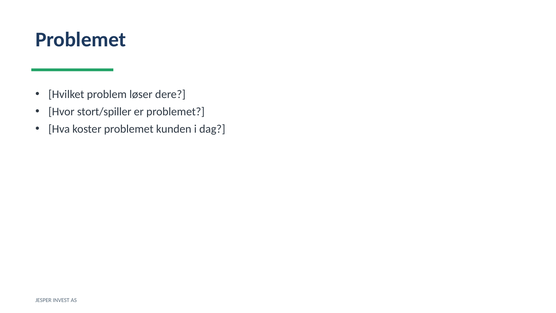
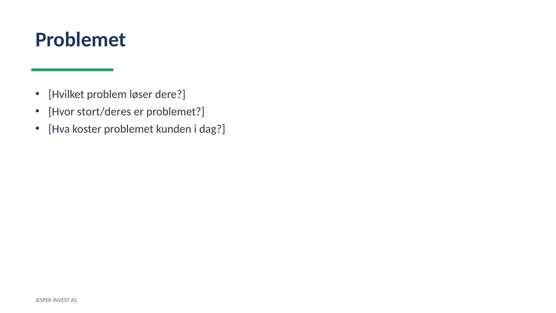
stort/spiller: stort/spiller -> stort/deres
